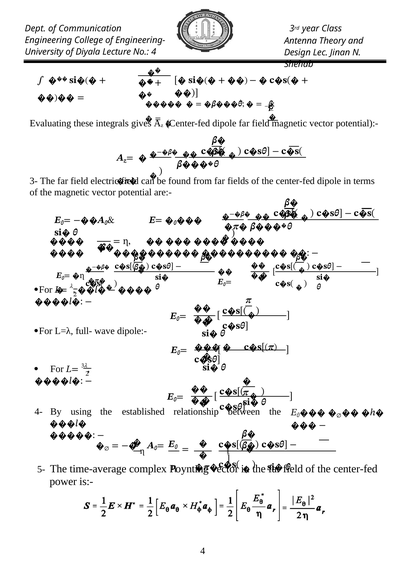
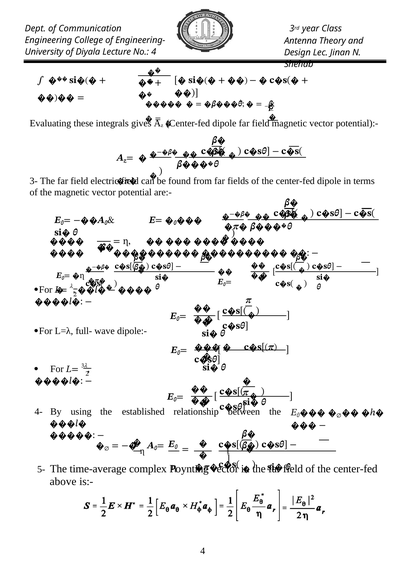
power: power -> above
